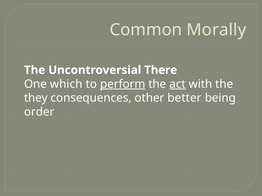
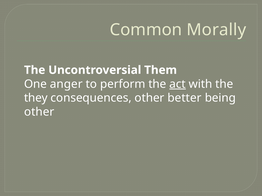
There: There -> Them
which: which -> anger
perform underline: present -> none
order at (39, 112): order -> other
